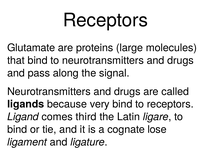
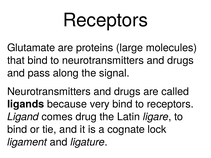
third: third -> drug
lose: lose -> lock
